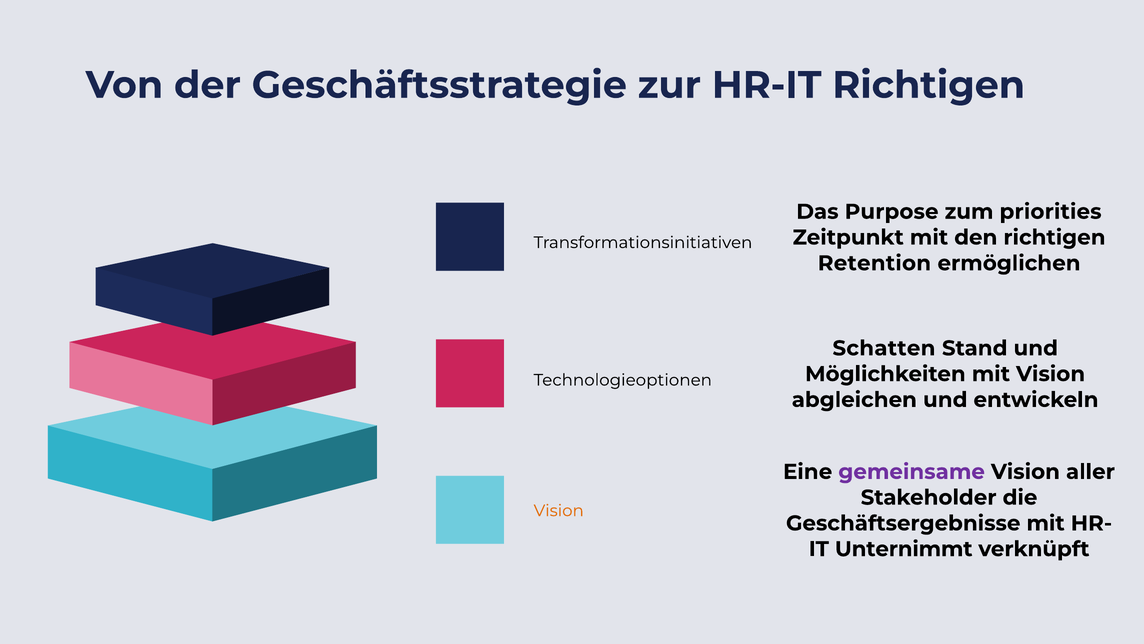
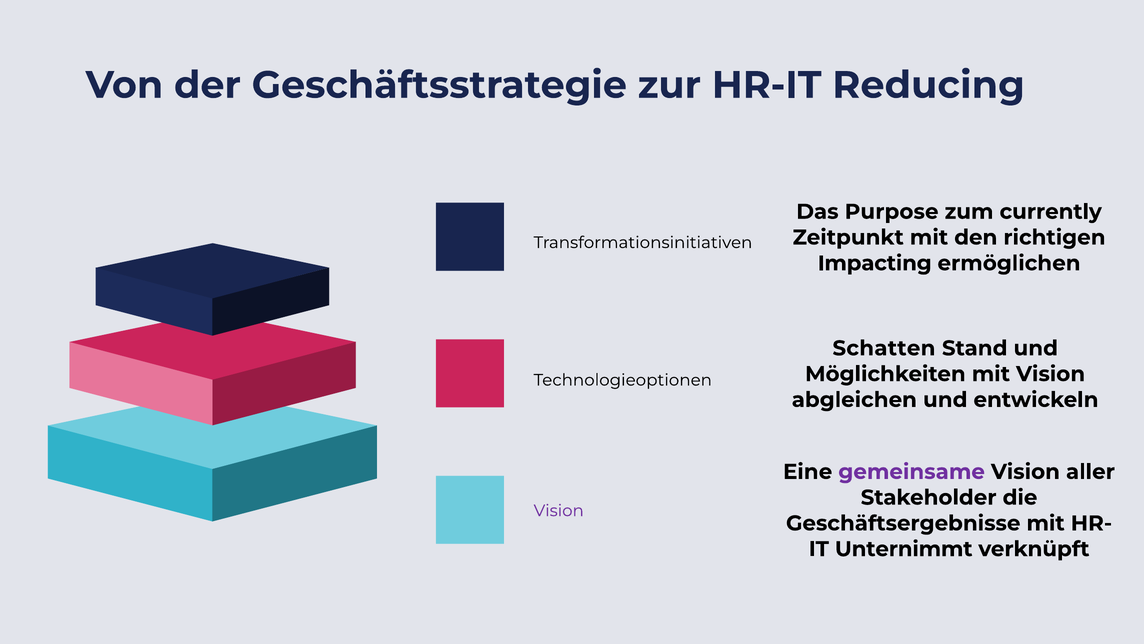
HR-IT Richtigen: Richtigen -> Reducing
priorities: priorities -> currently
Retention: Retention -> Impacting
Vision at (559, 510) colour: orange -> purple
